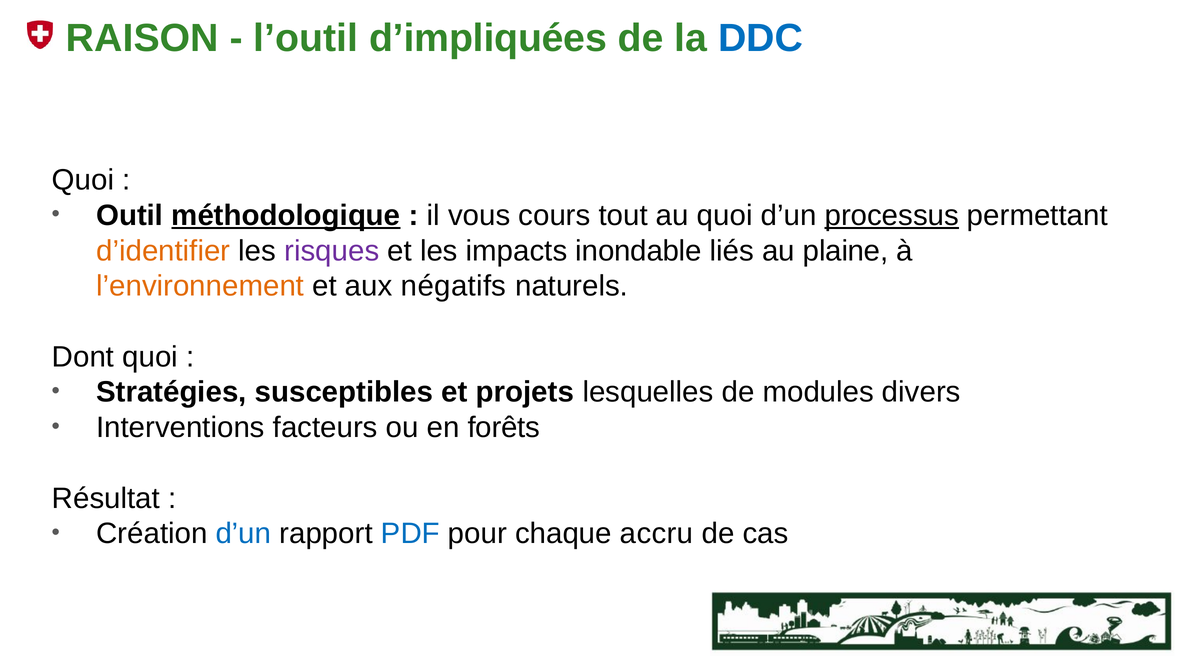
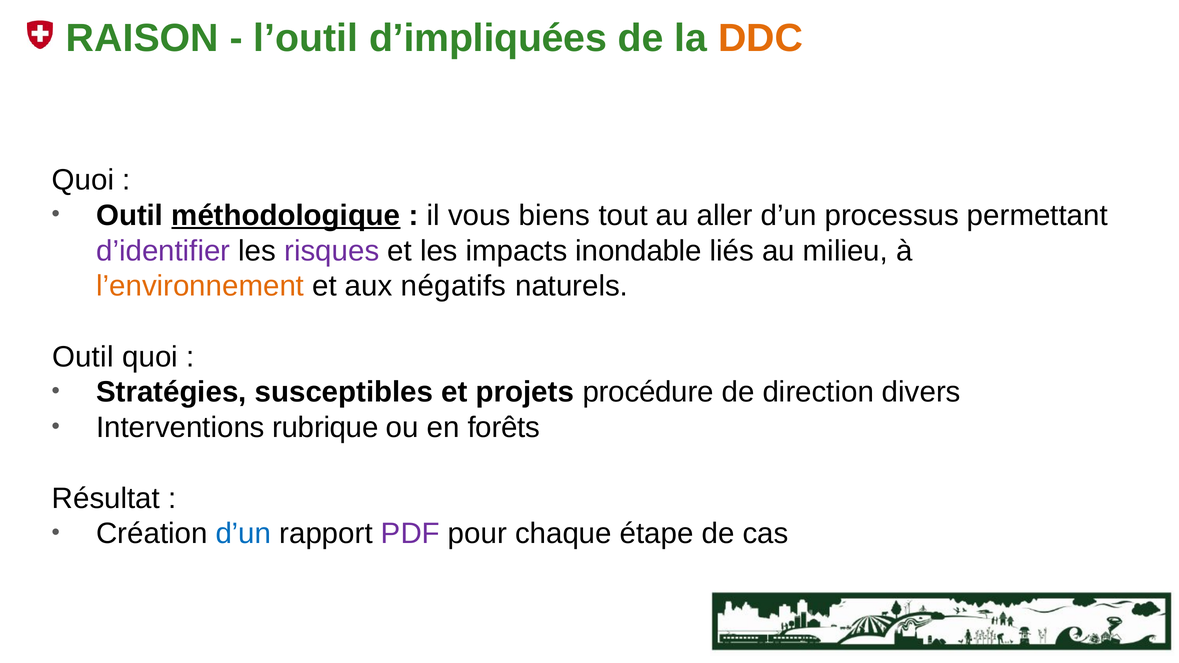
DDC colour: blue -> orange
cours: cours -> biens
au quoi: quoi -> aller
processus underline: present -> none
d’identifier colour: orange -> purple
plaine: plaine -> milieu
Dont at (83, 357): Dont -> Outil
lesquelles: lesquelles -> procédure
modules: modules -> direction
facteurs: facteurs -> rubrique
PDF colour: blue -> purple
accru: accru -> étape
